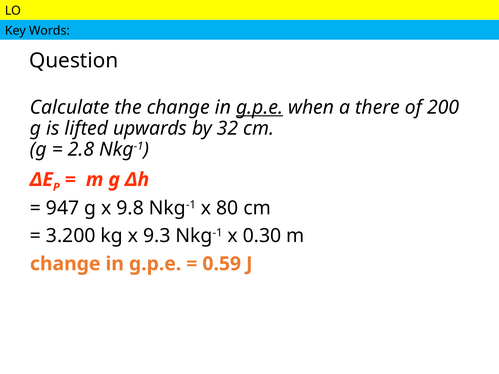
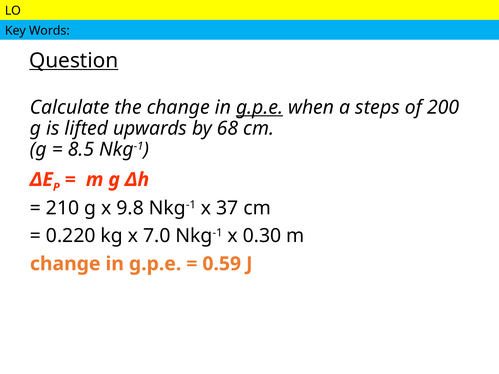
Question underline: none -> present
there: there -> steps
32: 32 -> 68
2.8: 2.8 -> 8.5
947: 947 -> 210
80: 80 -> 37
3.200: 3.200 -> 0.220
9.3: 9.3 -> 7.0
